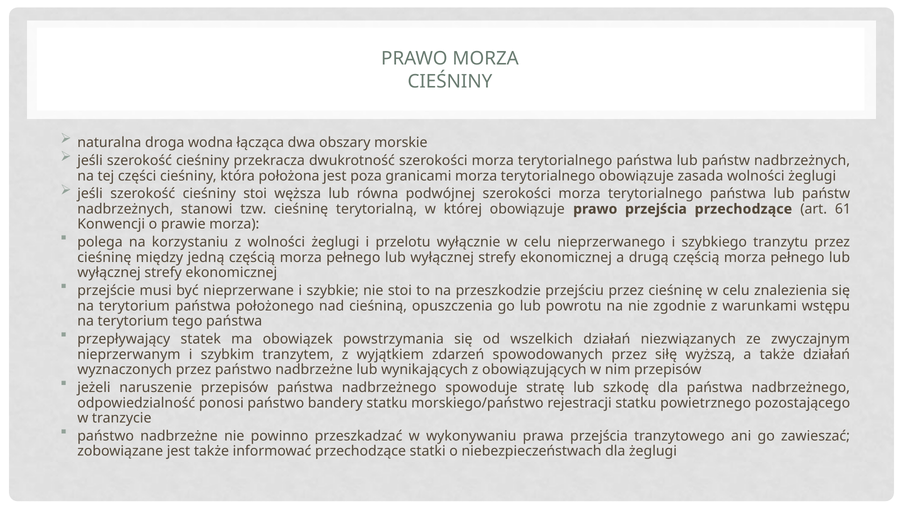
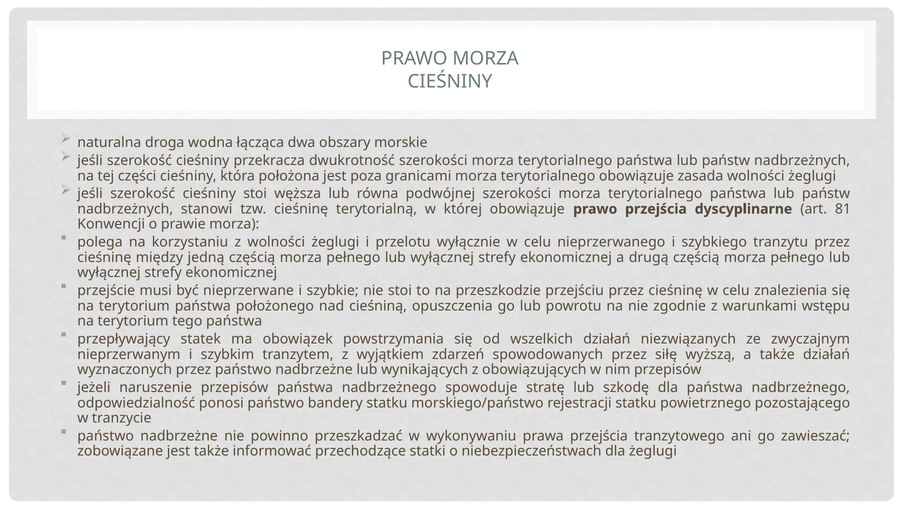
przejścia przechodzące: przechodzące -> dyscyplinarne
61: 61 -> 81
